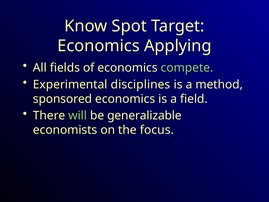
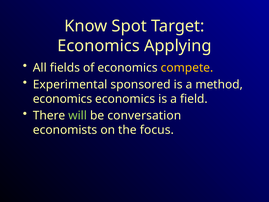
compete colour: light green -> yellow
disciplines: disciplines -> sponsored
sponsored at (63, 99): sponsored -> economics
generalizable: generalizable -> conversation
